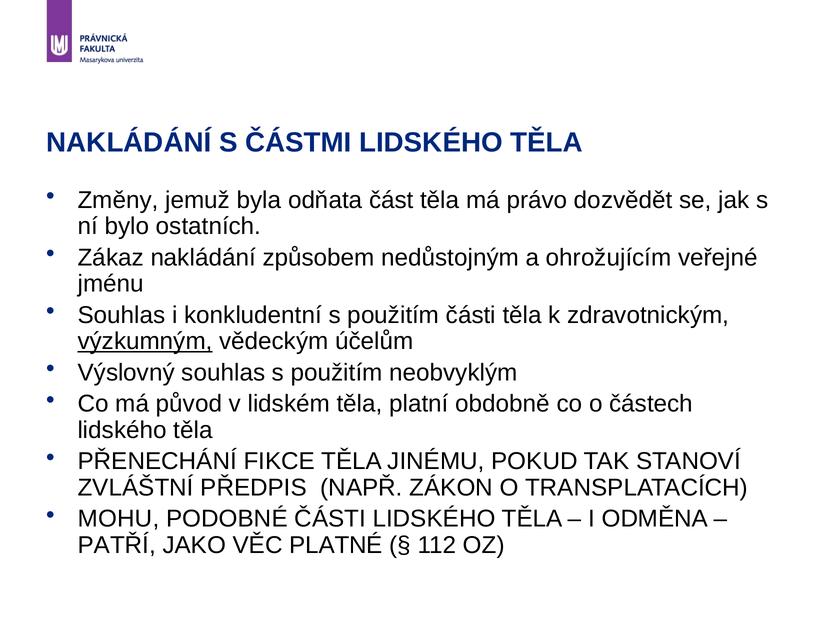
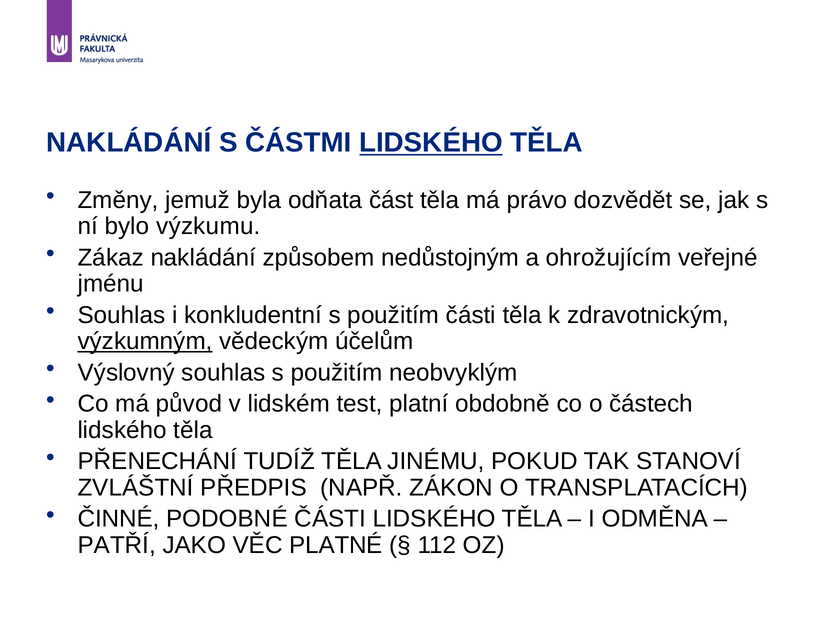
LIDSKÉHO at (431, 143) underline: none -> present
ostatních: ostatních -> výzkumu
lidském těla: těla -> test
FIKCE: FIKCE -> TUDÍŽ
MOHU: MOHU -> ČINNÉ
